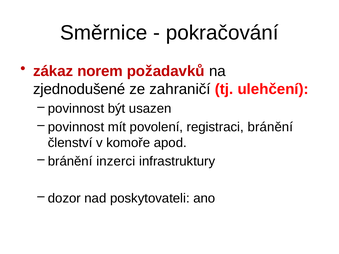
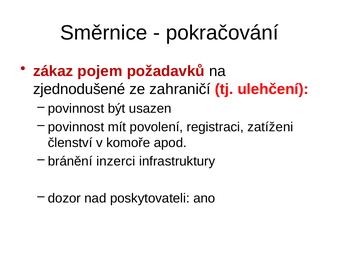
norem: norem -> pojem
registraci bránění: bránění -> zatíženi
